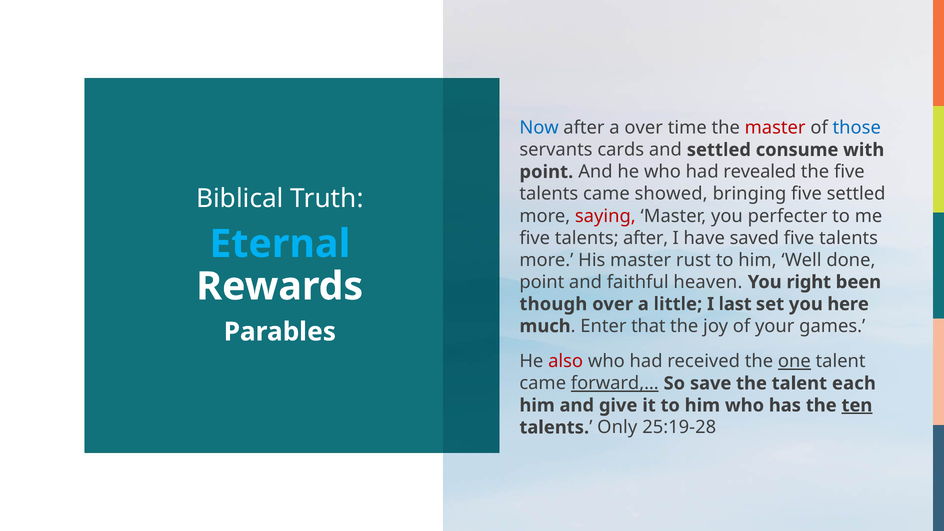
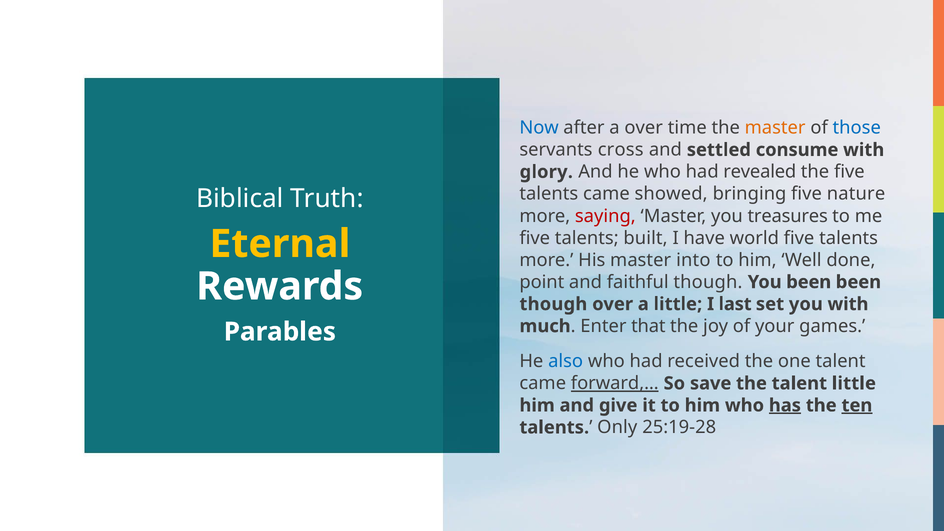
master at (775, 128) colour: red -> orange
cards: cards -> cross
point at (546, 172): point -> glory
five settled: settled -> nature
perfecter: perfecter -> treasures
talents after: after -> built
saved: saved -> world
Eternal colour: light blue -> yellow
rust: rust -> into
faithful heaven: heaven -> though
You right: right -> been
you here: here -> with
also colour: red -> blue
one underline: present -> none
talent each: each -> little
has underline: none -> present
